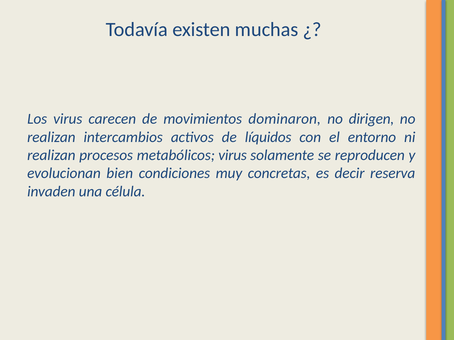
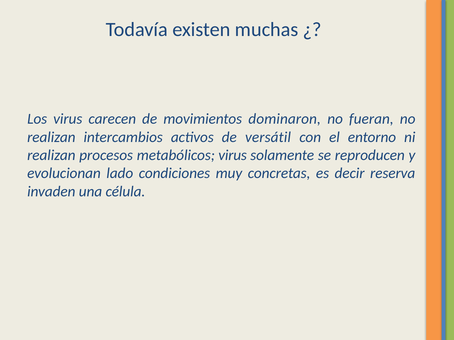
dirigen: dirigen -> fueran
líquidos: líquidos -> versátil
bien: bien -> lado
